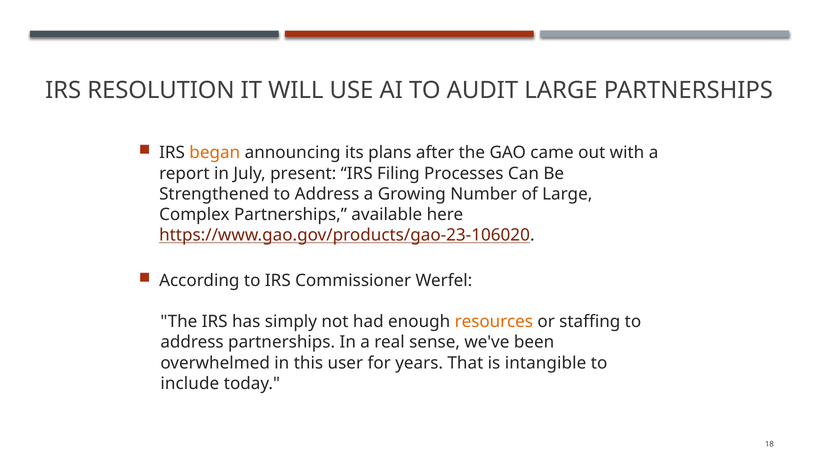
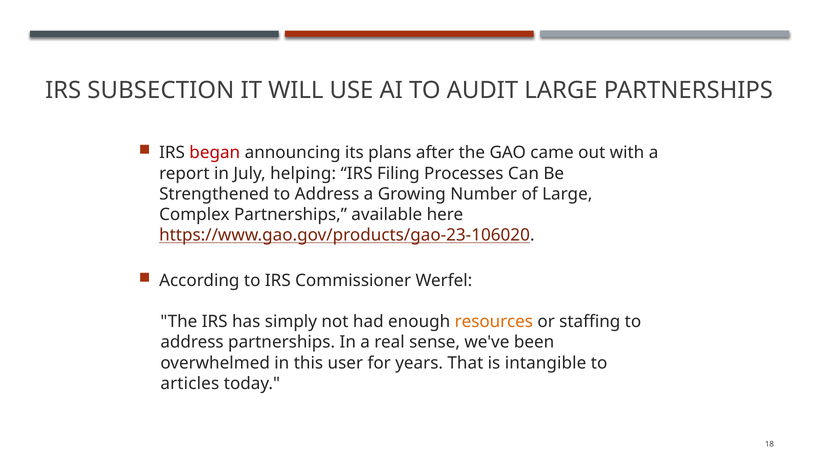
RESOLUTION: RESOLUTION -> SUBSECTION
began colour: orange -> red
present: present -> helping
include: include -> articles
